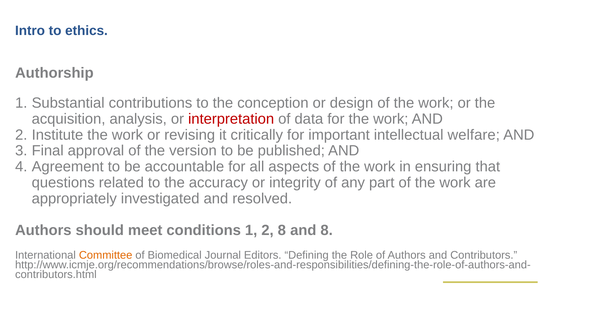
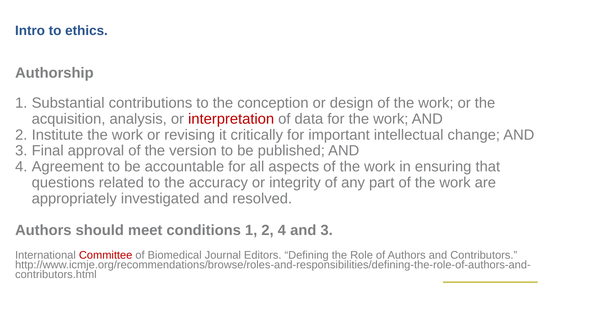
welfare: welfare -> change
2 8: 8 -> 4
8 at (327, 230): 8 -> 3
Committee colour: orange -> red
